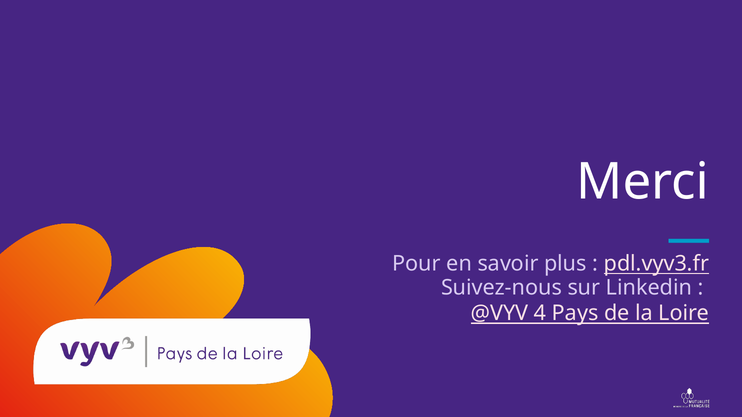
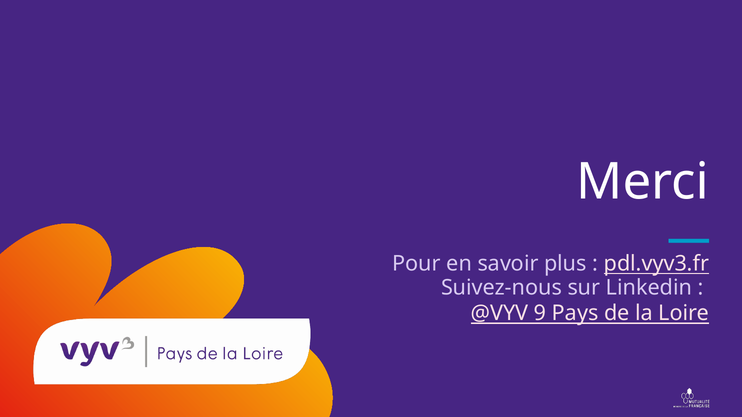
4: 4 -> 9
